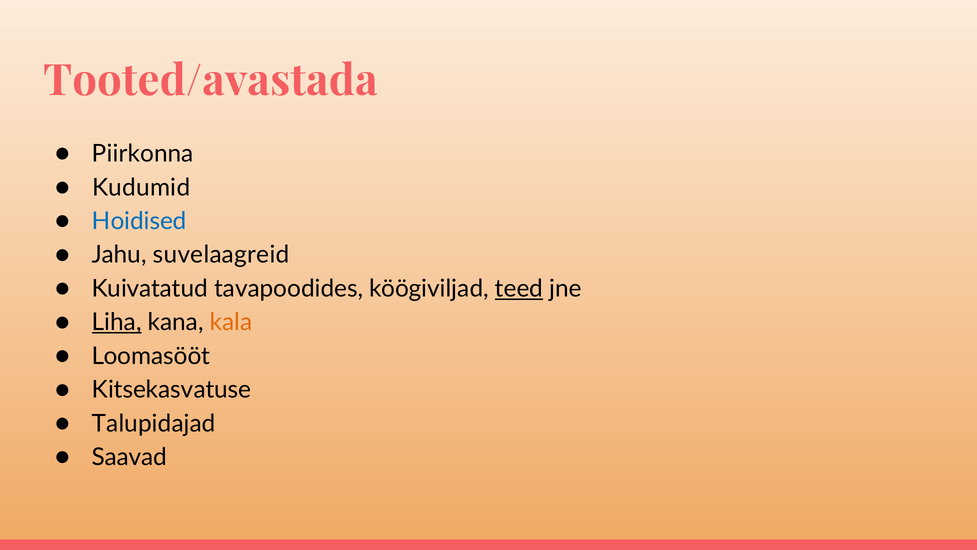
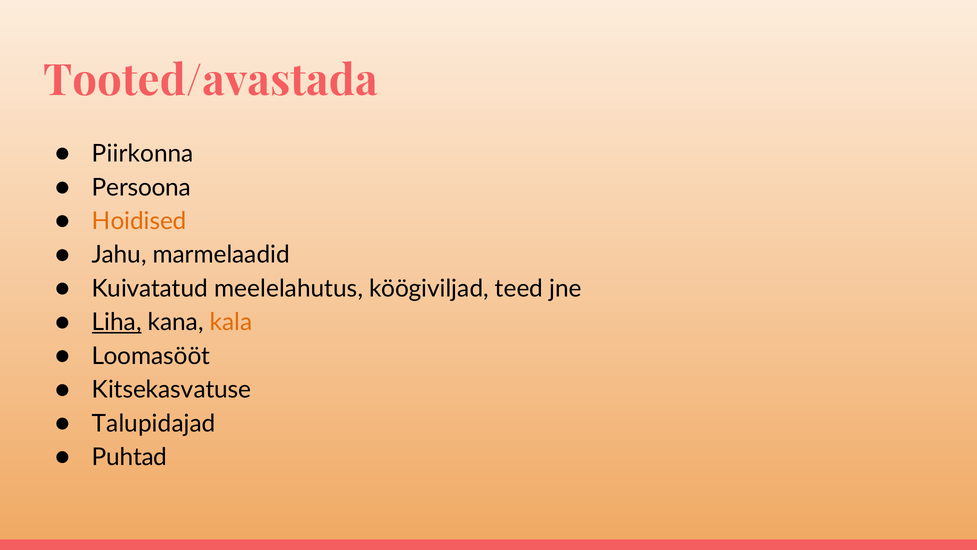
Kudumid: Kudumid -> Persoona
Hoidised colour: blue -> orange
suvelaagreid: suvelaagreid -> marmelaadid
tavapoodides: tavapoodides -> meelelahutus
teed underline: present -> none
Saavad: Saavad -> Puhtad
